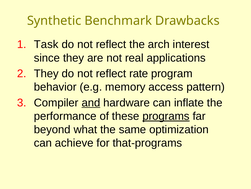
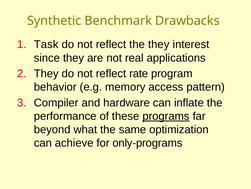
the arch: arch -> they
and underline: present -> none
that-programs: that-programs -> only-programs
